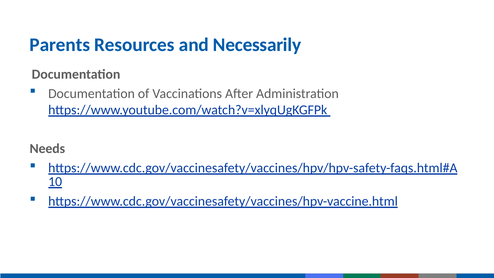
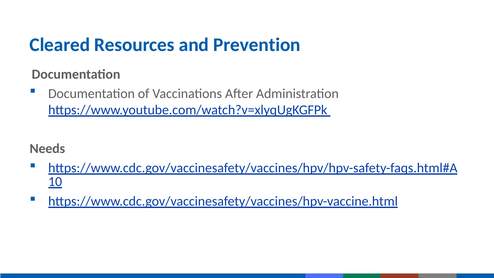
Parents: Parents -> Cleared
Necessarily: Necessarily -> Prevention
